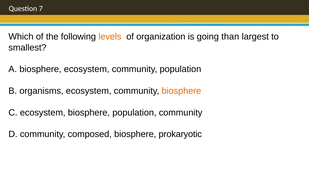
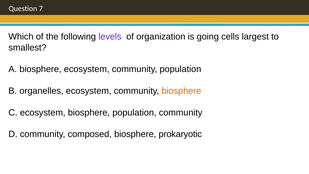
levels colour: orange -> purple
than: than -> cells
organisms: organisms -> organelles
